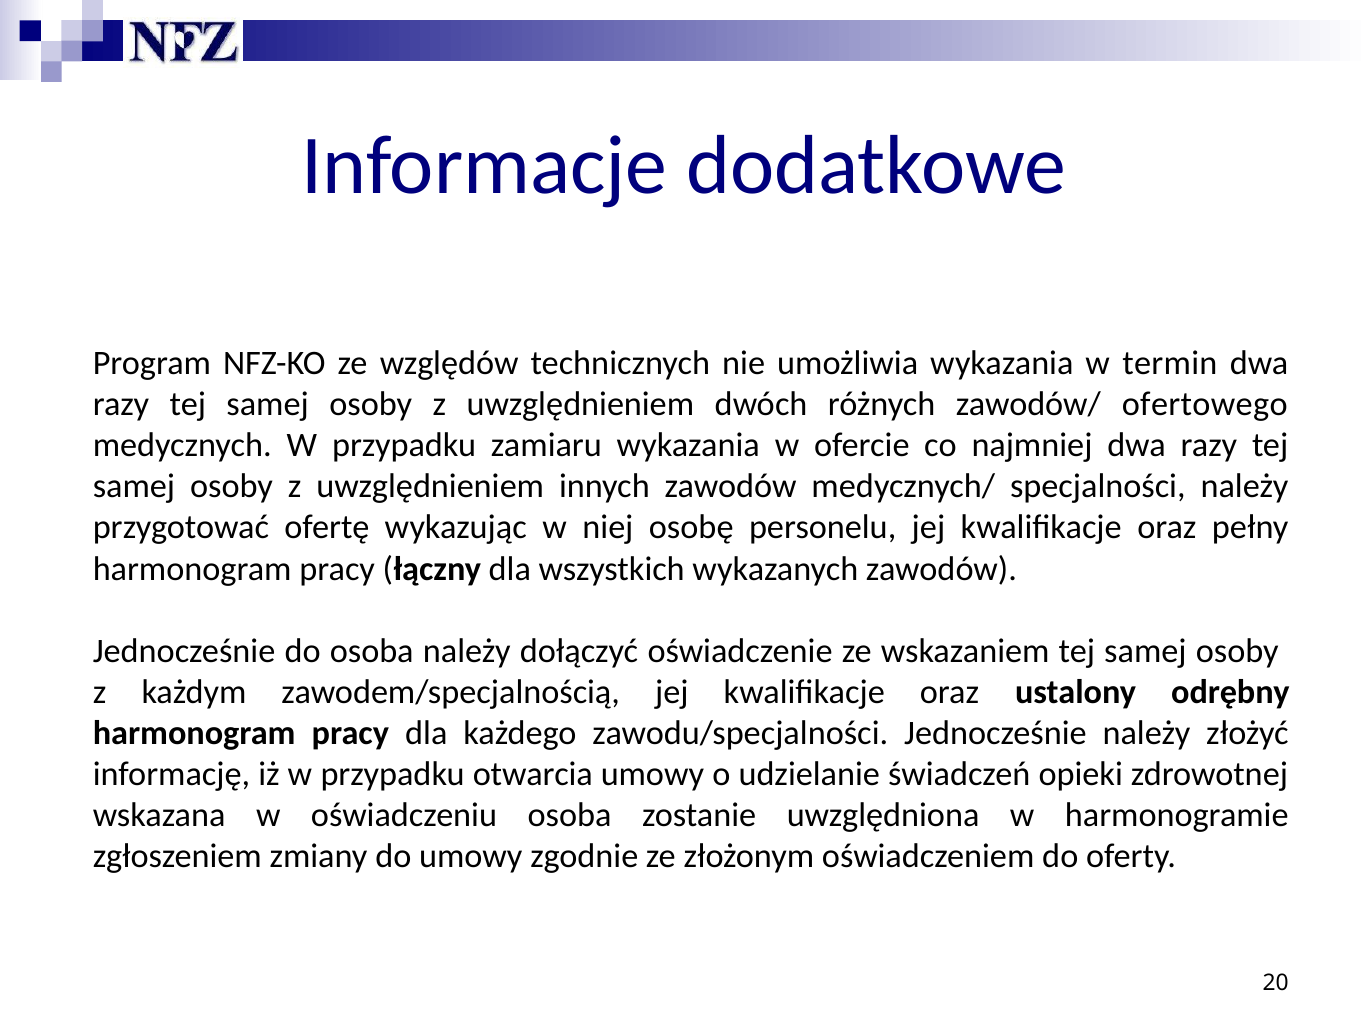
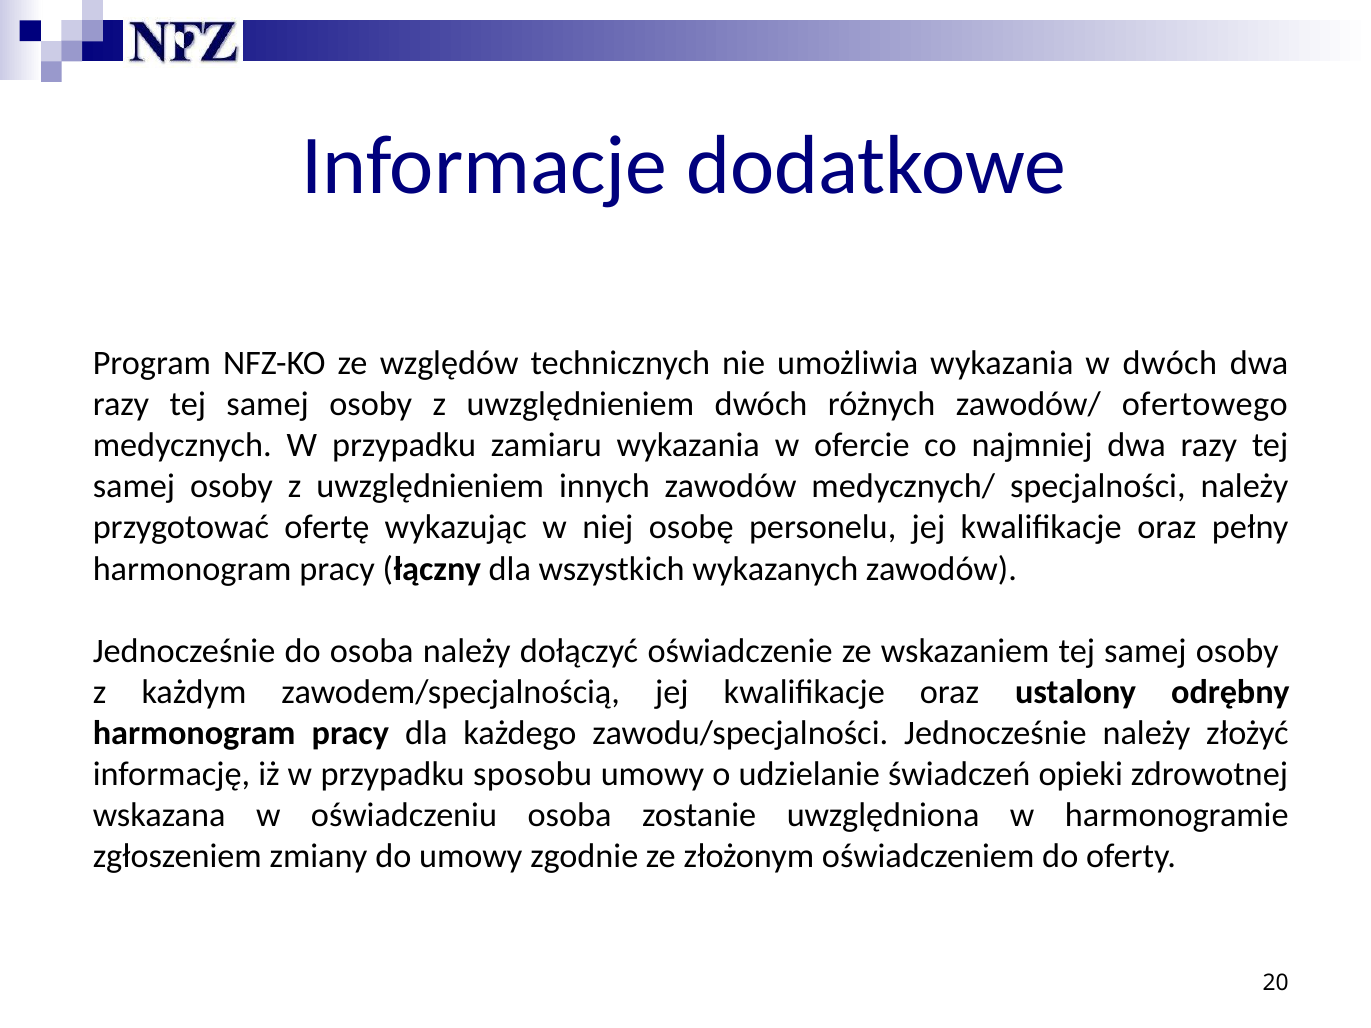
w termin: termin -> dwóch
otwarcia: otwarcia -> sposobu
